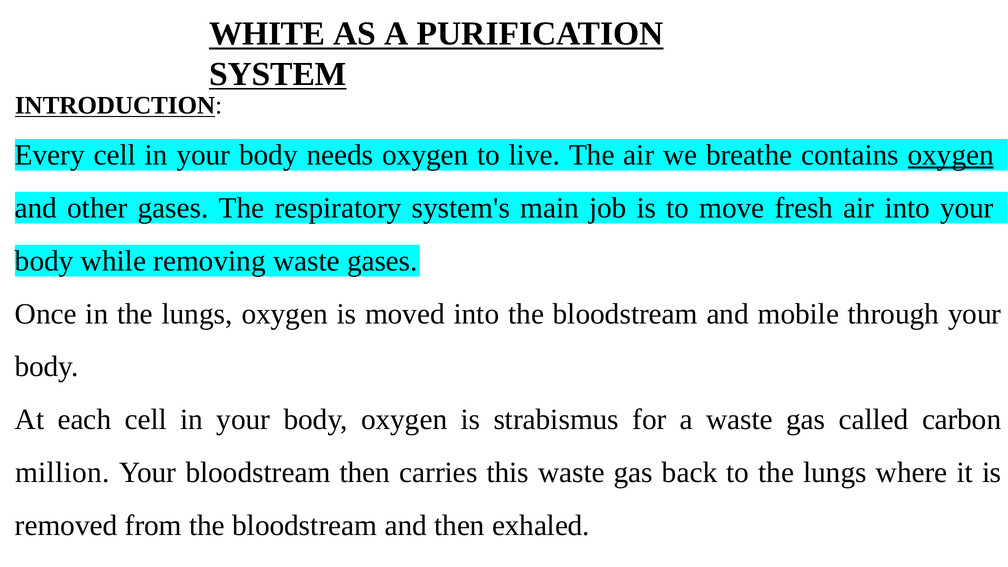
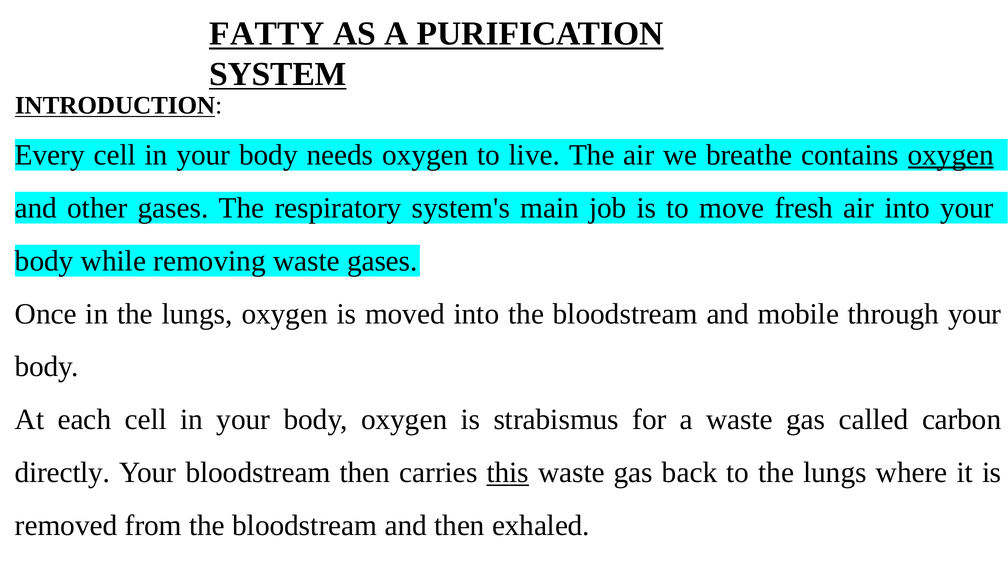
WHITE: WHITE -> FATTY
million: million -> directly
this underline: none -> present
